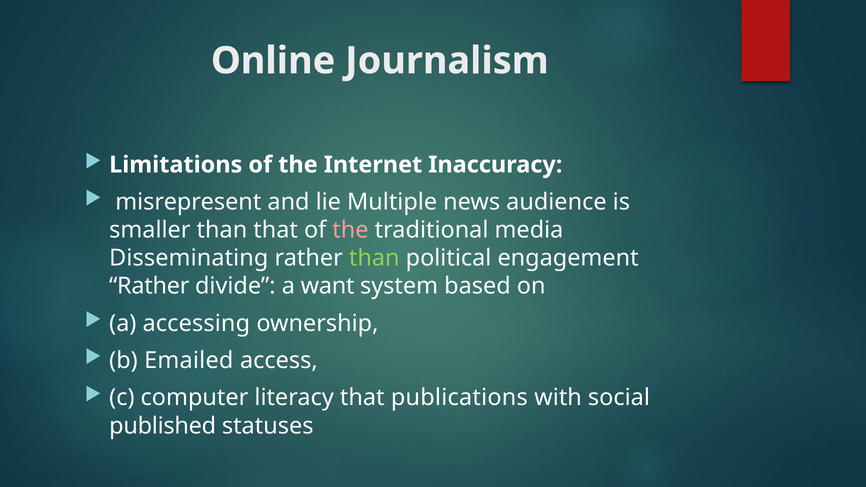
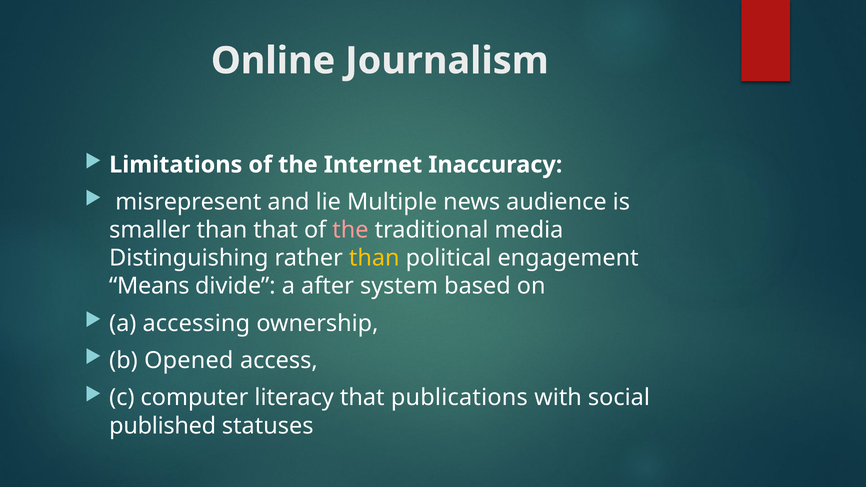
Disseminating: Disseminating -> Distinguishing
than at (374, 258) colour: light green -> yellow
Rather at (149, 286): Rather -> Means
want: want -> after
Emailed: Emailed -> Opened
